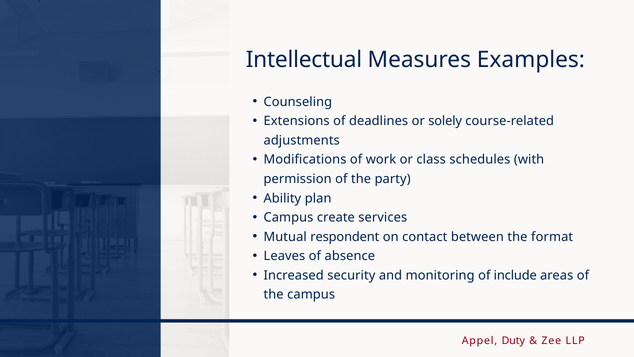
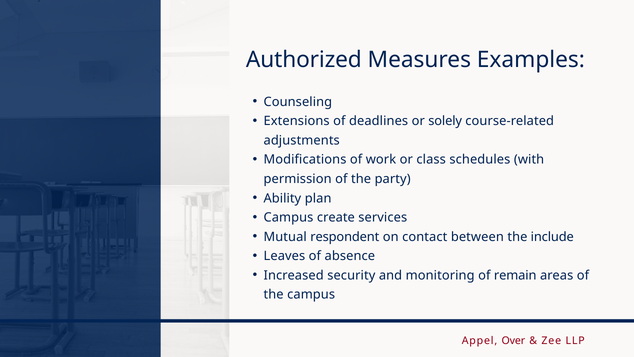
Intellectual: Intellectual -> Authorized
format: format -> include
include: include -> remain
Duty: Duty -> Over
